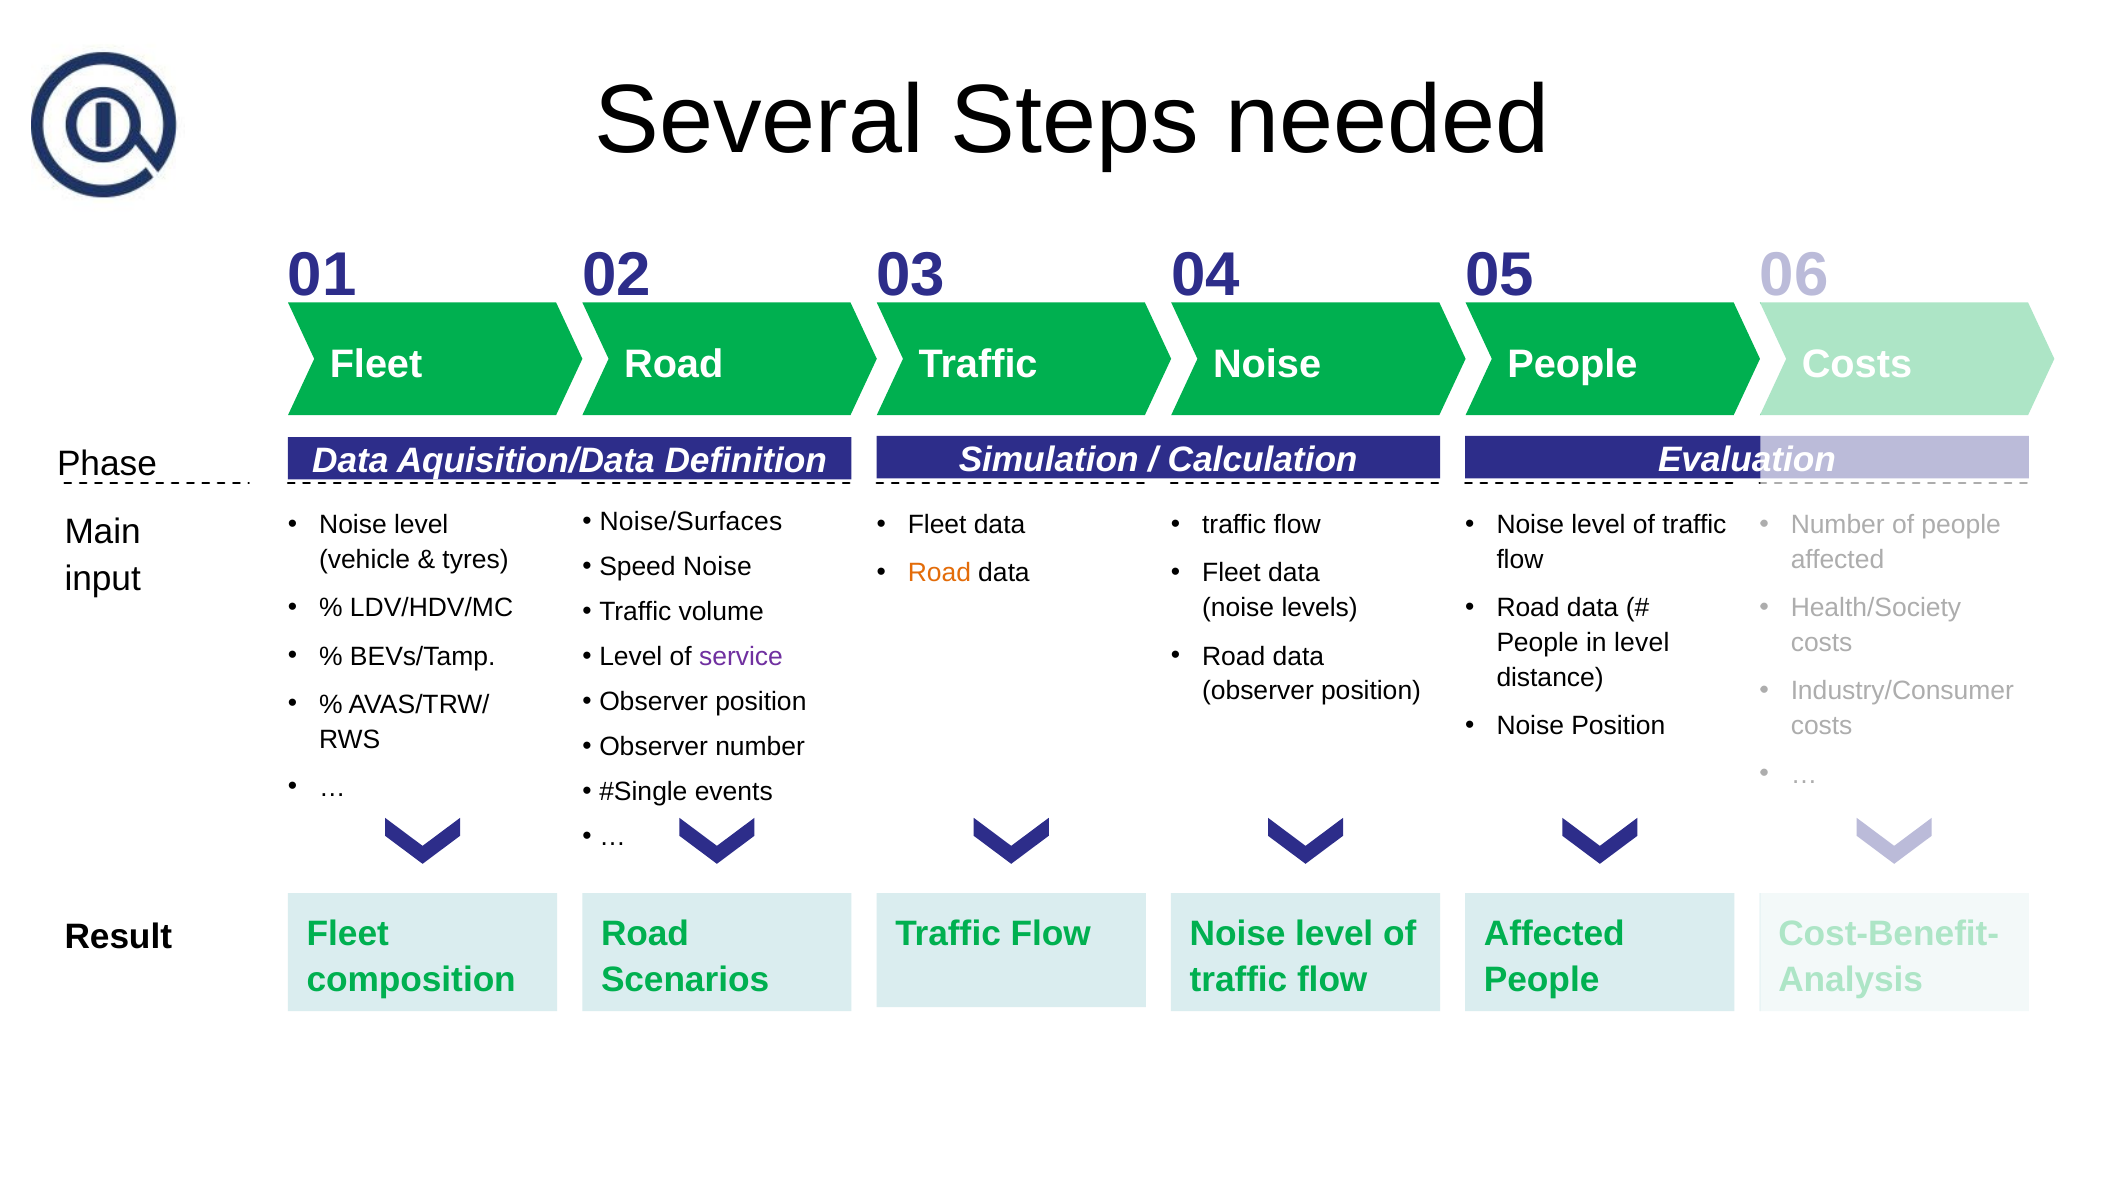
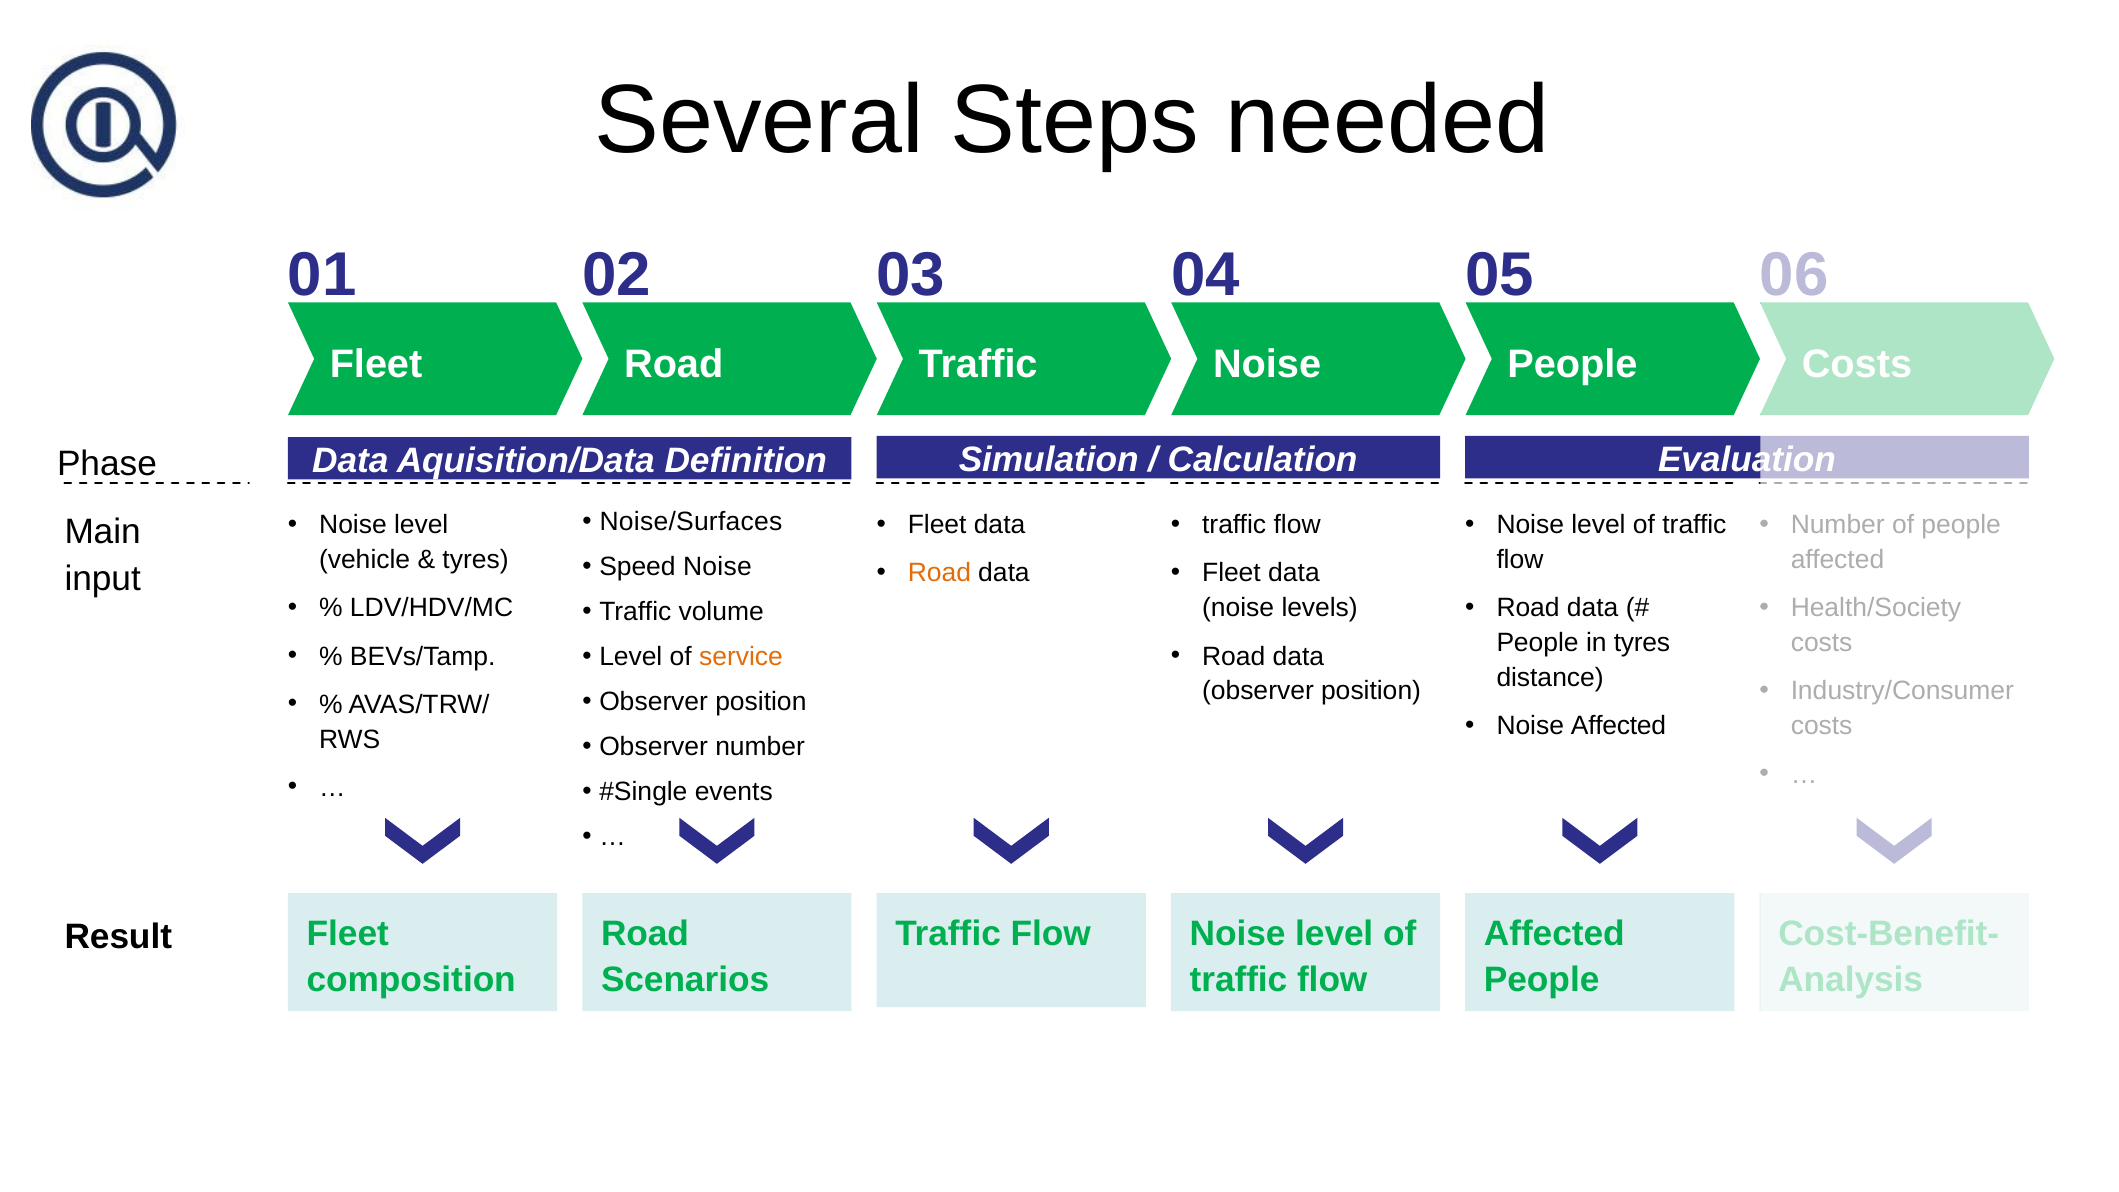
in level: level -> tyres
service colour: purple -> orange
Noise Position: Position -> Affected
